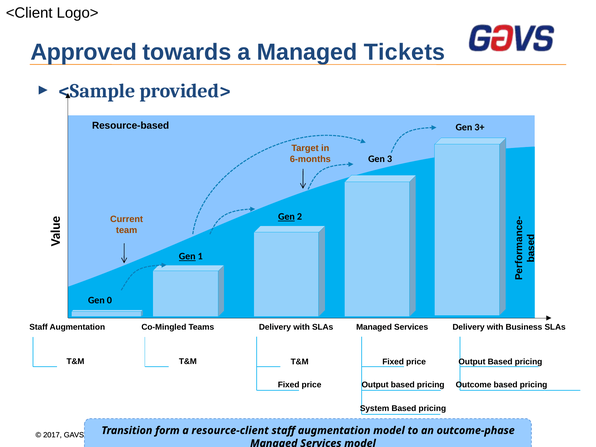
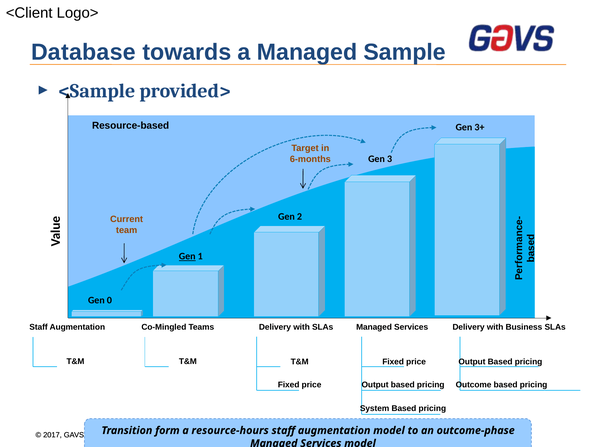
Approved: Approved -> Database
Tickets: Tickets -> Sample
Gen at (286, 217) underline: present -> none
resource-client: resource-client -> resource-hours
